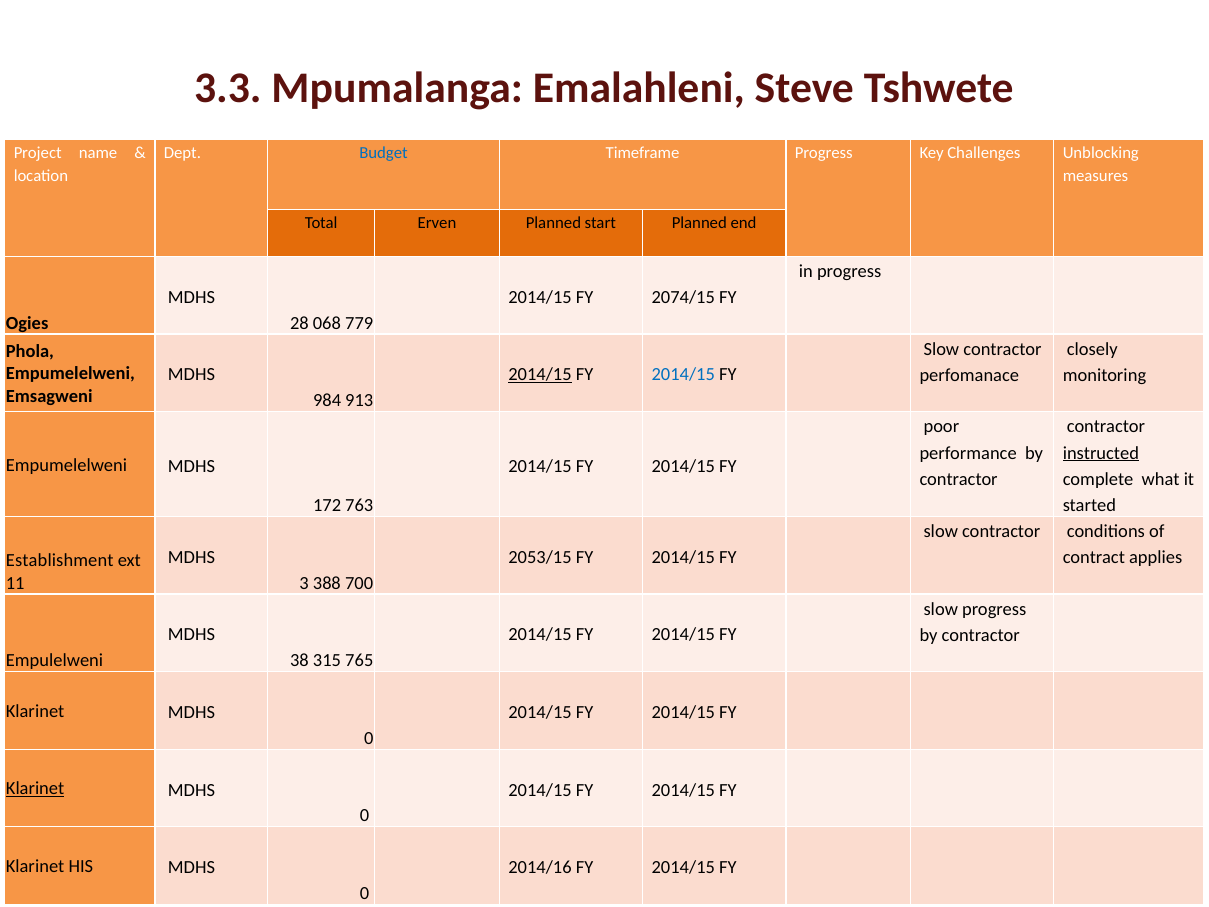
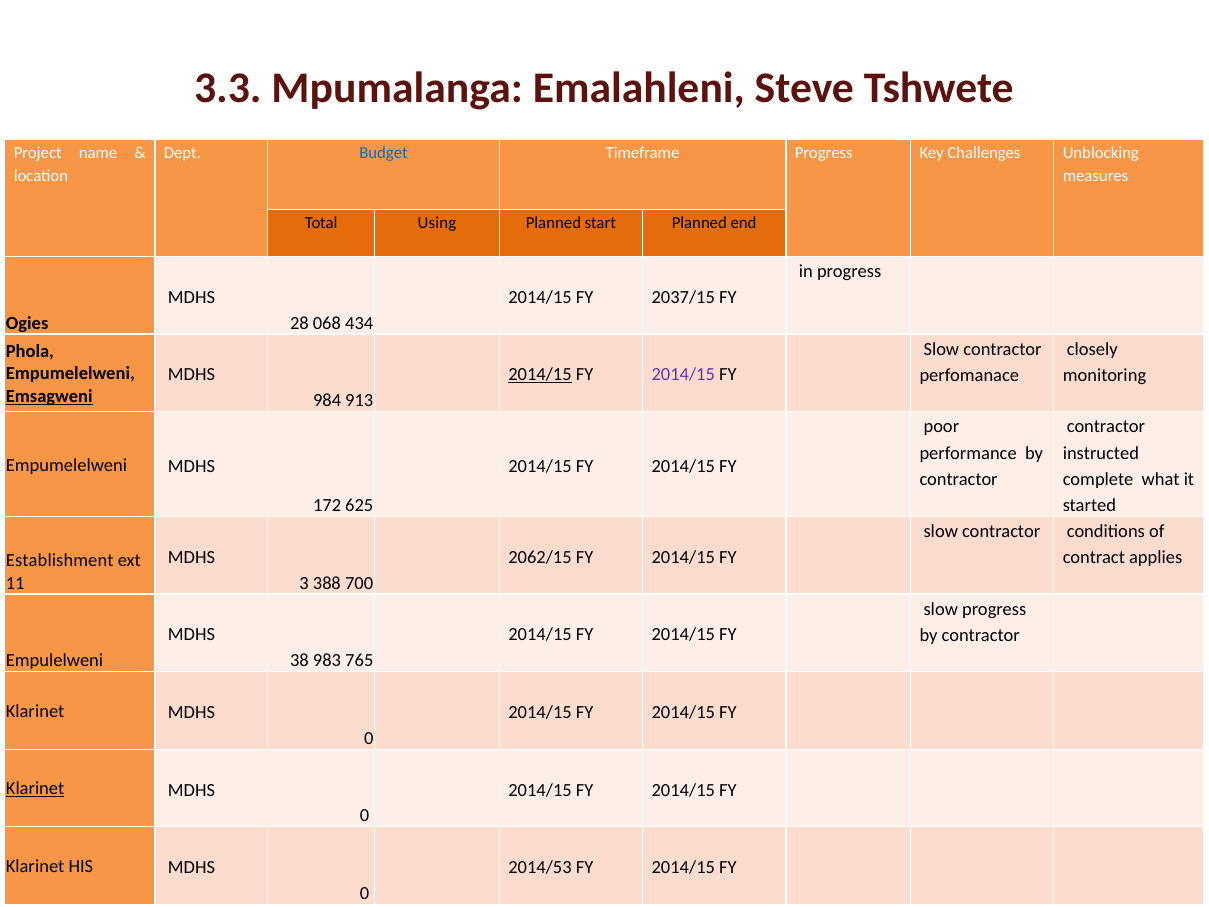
Erven: Erven -> Using
2074/15: 2074/15 -> 2037/15
779: 779 -> 434
2014/15 at (683, 375) colour: blue -> purple
Emsagweni underline: none -> present
instructed underline: present -> none
763: 763 -> 625
2053/15: 2053/15 -> 2062/15
315: 315 -> 983
2014/16: 2014/16 -> 2014/53
